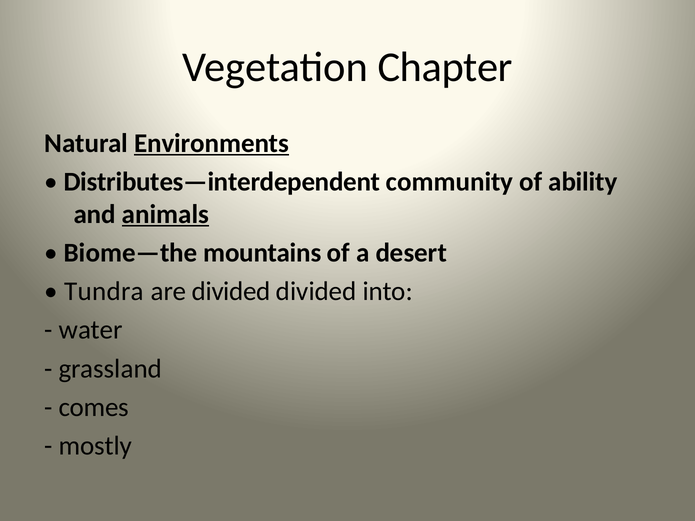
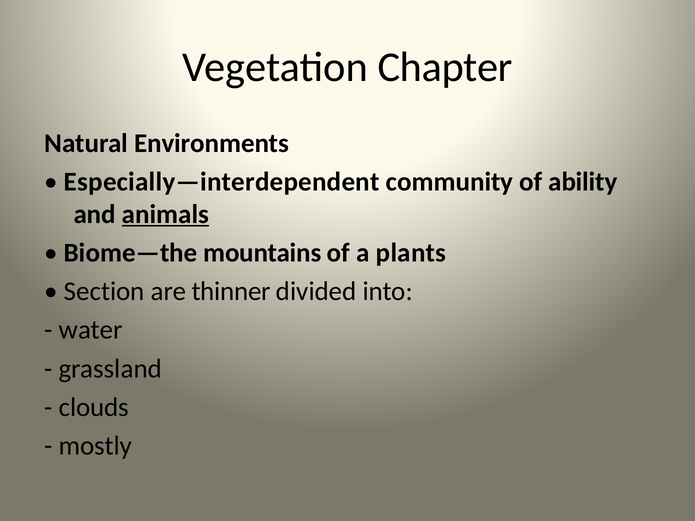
Environments underline: present -> none
Distributes—interdependent: Distributes—interdependent -> Especially—interdependent
desert: desert -> plants
Tundra: Tundra -> Section
are divided: divided -> thinner
comes: comes -> clouds
